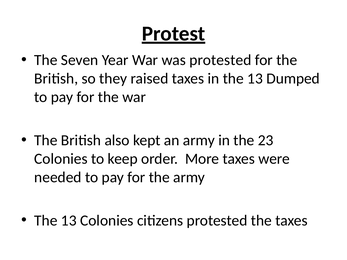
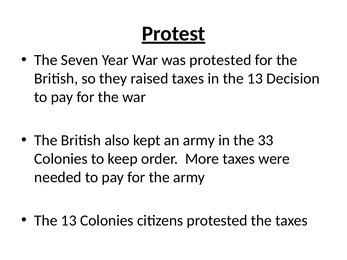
Dumped: Dumped -> Decision
23: 23 -> 33
